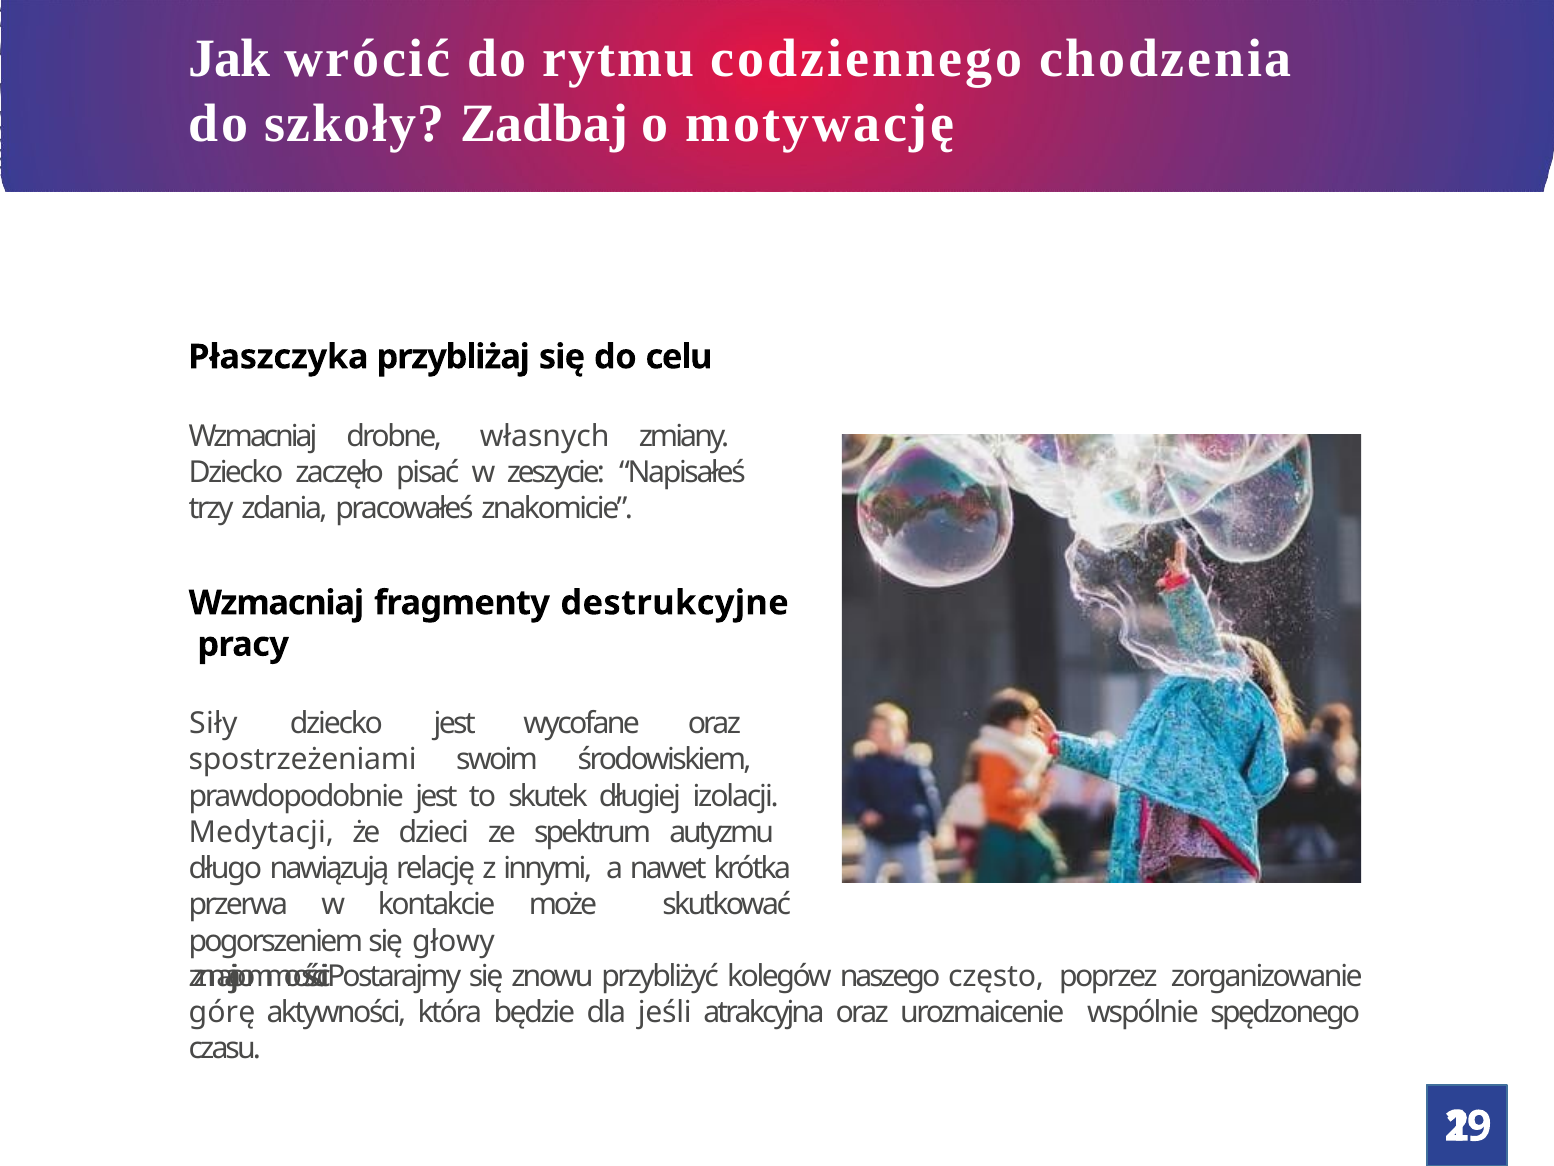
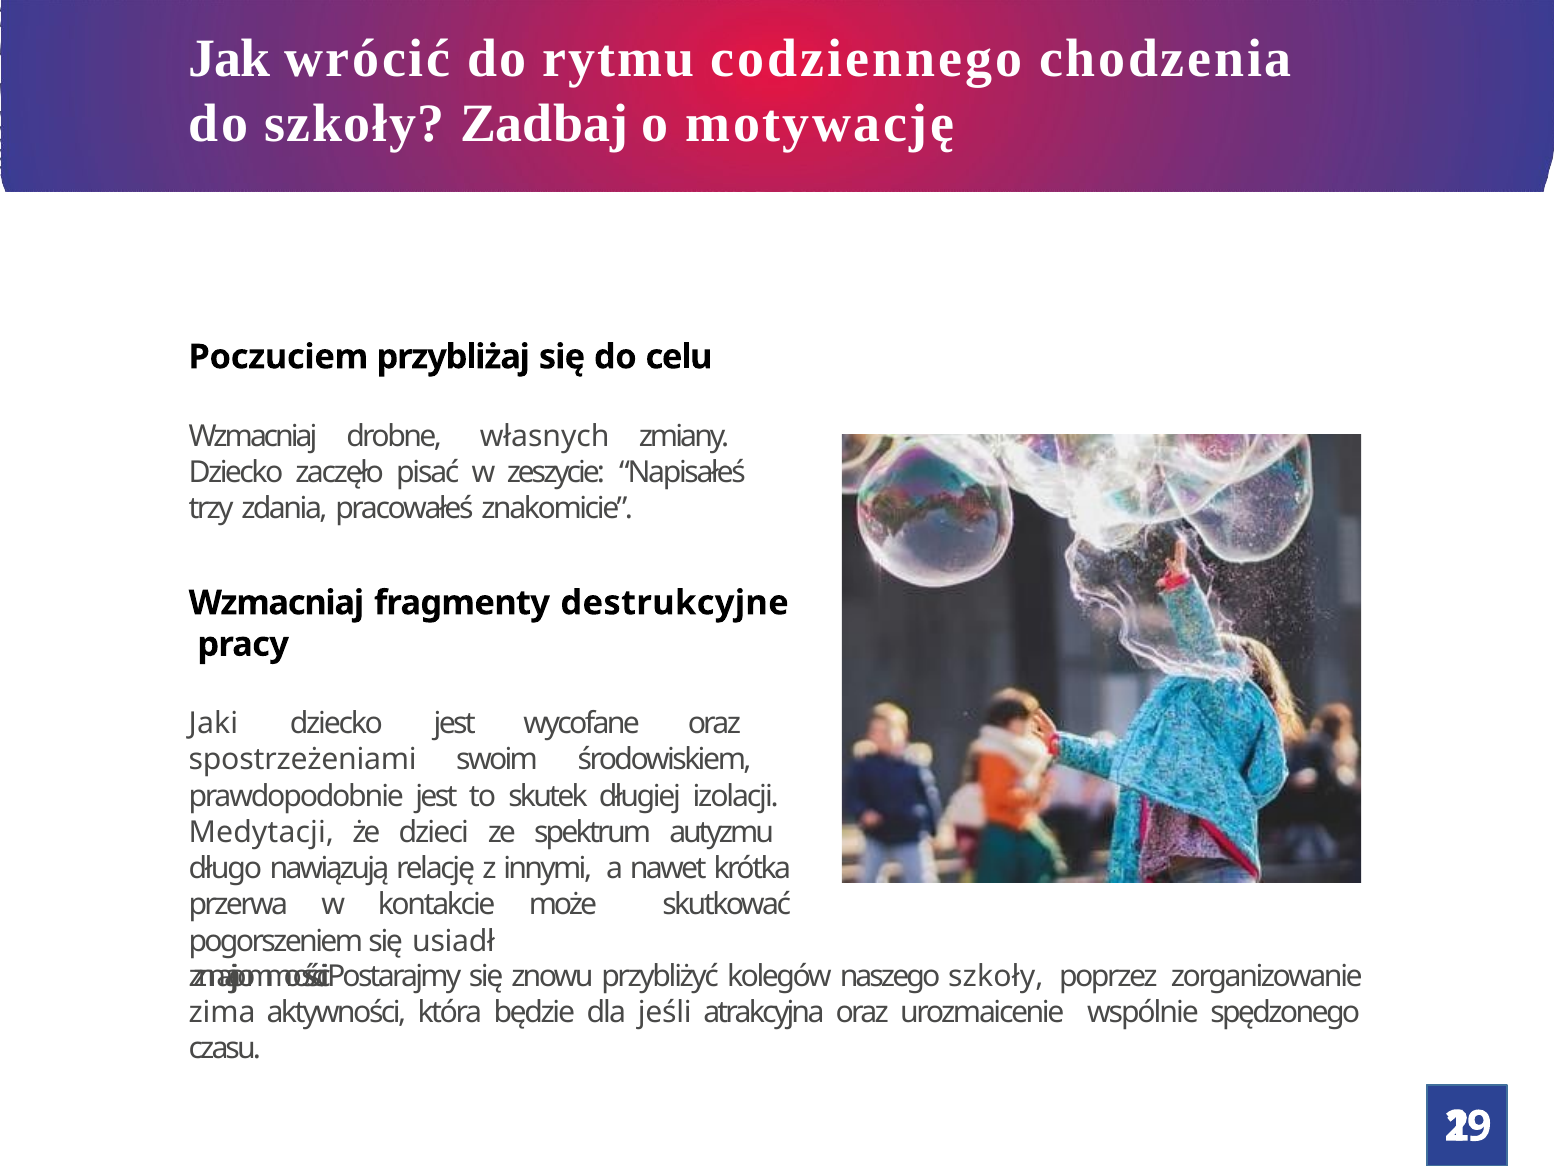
Płaszczyka: Płaszczyka -> Poczuciem
Siły: Siły -> Jaki
głowy: głowy -> usiadł
naszego często: często -> szkoły
górę: górę -> zima
